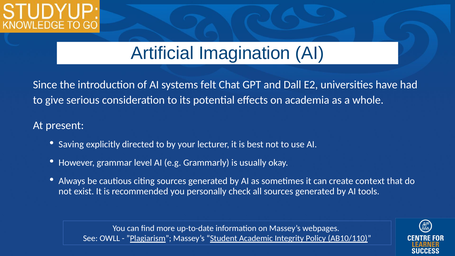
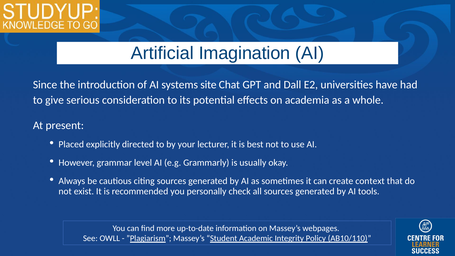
felt: felt -> site
Saving: Saving -> Placed
